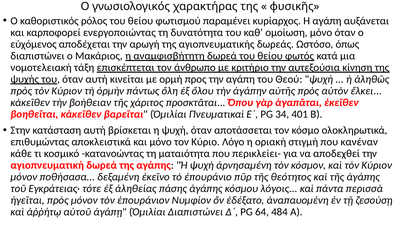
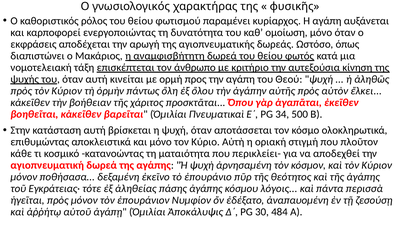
εὐχόμενος: εὐχόμενος -> εκφράσεις
401: 401 -> 500
Λόγο: Λόγο -> Αὐτὴ
κανέναν: κανέναν -> πλοῦτον
Ὁμιλίαι Διαπιστώνει: Διαπιστώνει -> Ἀποκάλυψις
64: 64 -> 30
